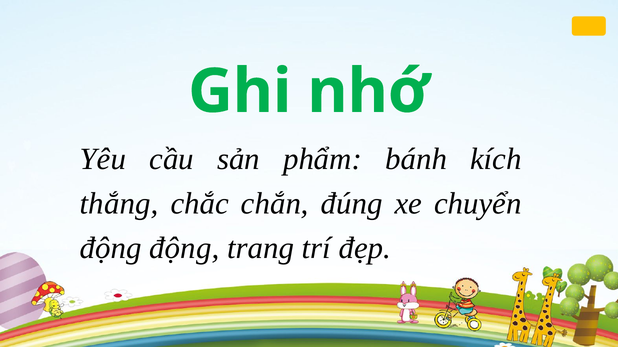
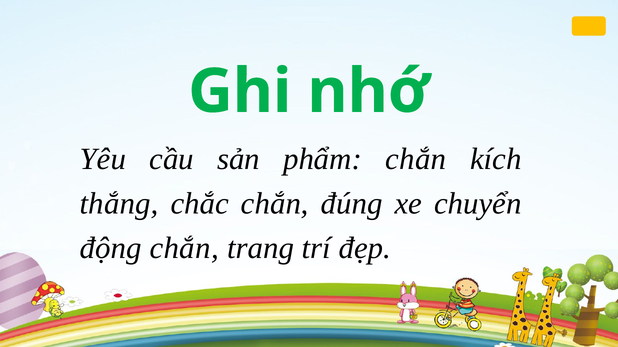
phẩm bánh: bánh -> chắn
động động: động -> chắn
